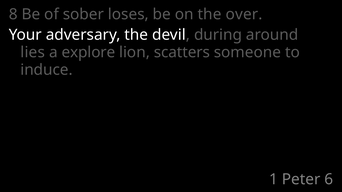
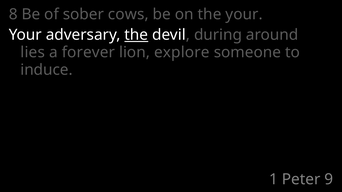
loses: loses -> cows
the over: over -> your
the at (136, 35) underline: none -> present
explore: explore -> forever
scatters: scatters -> explore
6: 6 -> 9
